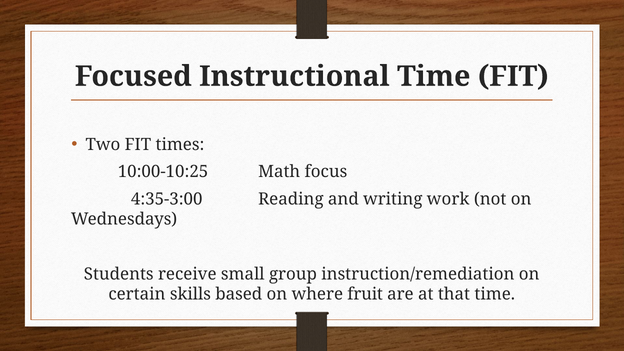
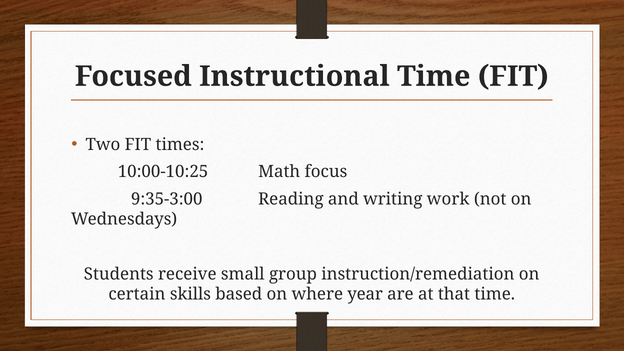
4:35-3:00: 4:35-3:00 -> 9:35-3:00
fruit: fruit -> year
